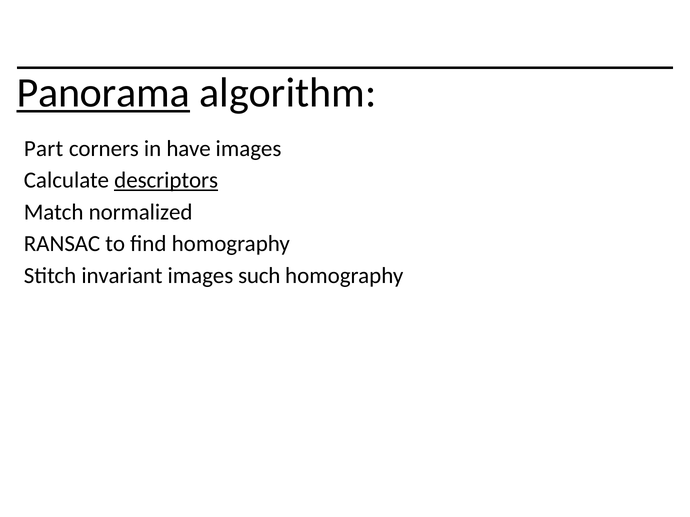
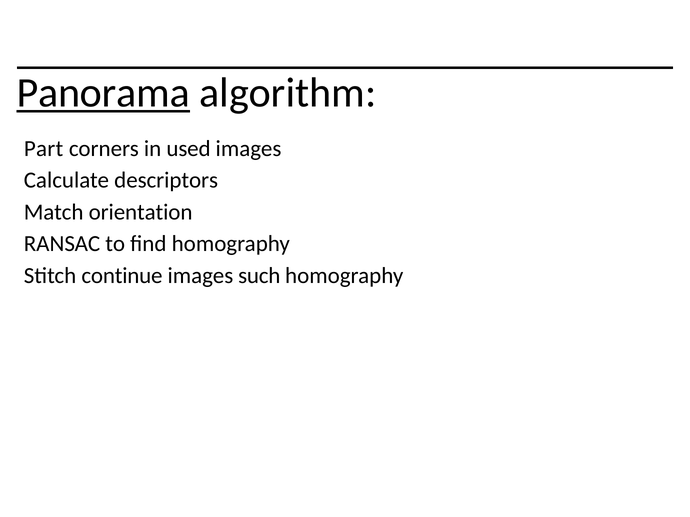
have: have -> used
descriptors underline: present -> none
normalized: normalized -> orientation
invariant: invariant -> continue
